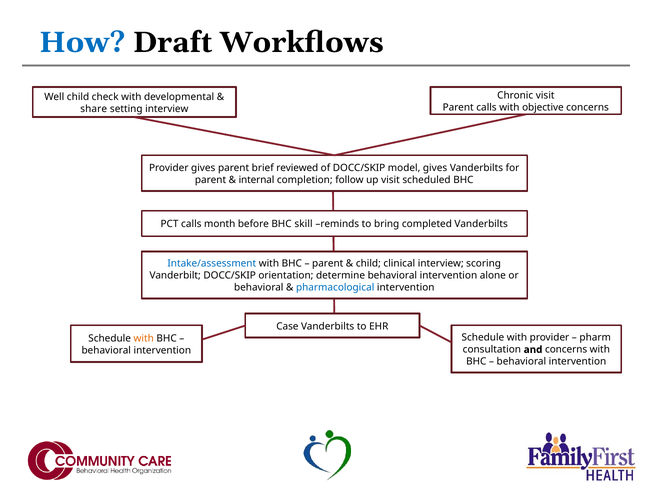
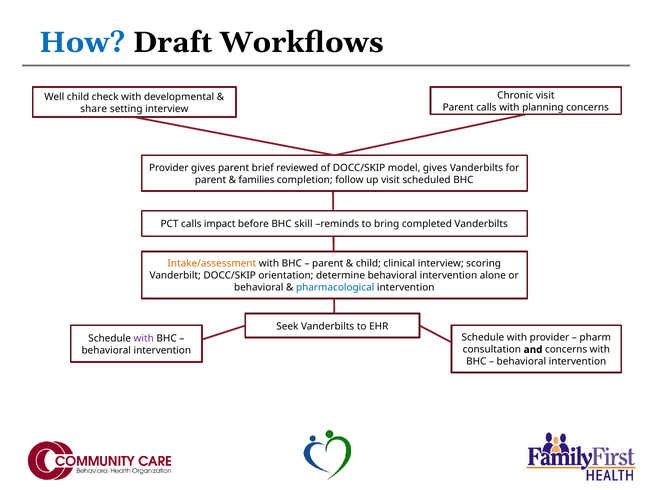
objective: objective -> planning
internal: internal -> families
month: month -> impact
Intake/assessment colour: blue -> orange
Case: Case -> Seek
with at (144, 339) colour: orange -> purple
